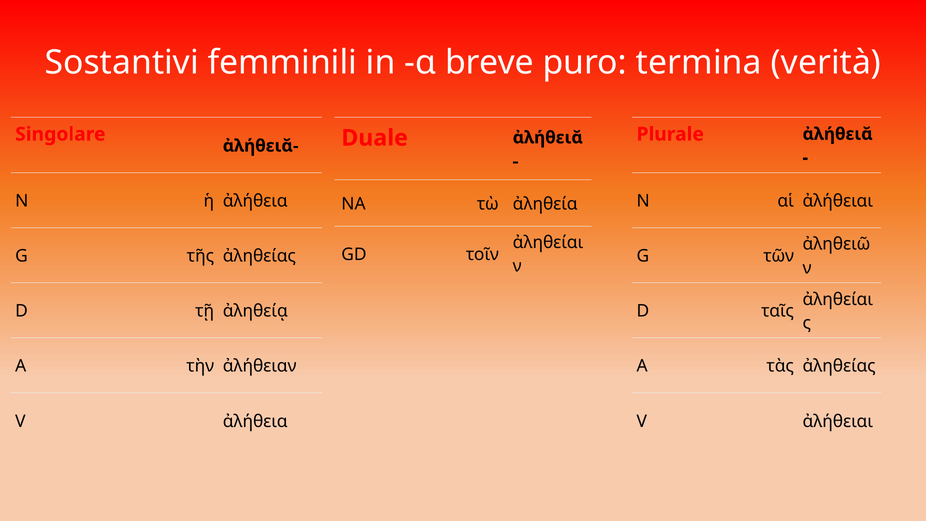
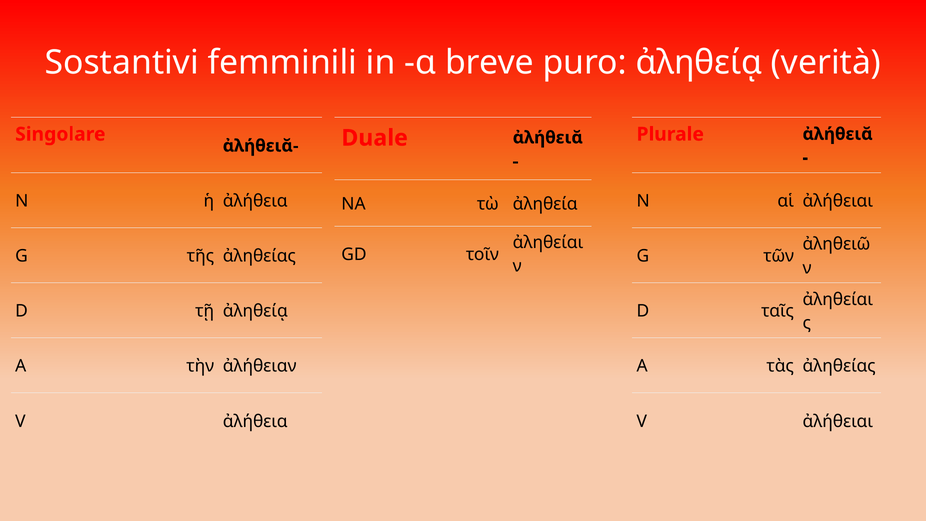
puro termina: termina -> ἀληθείᾳ
